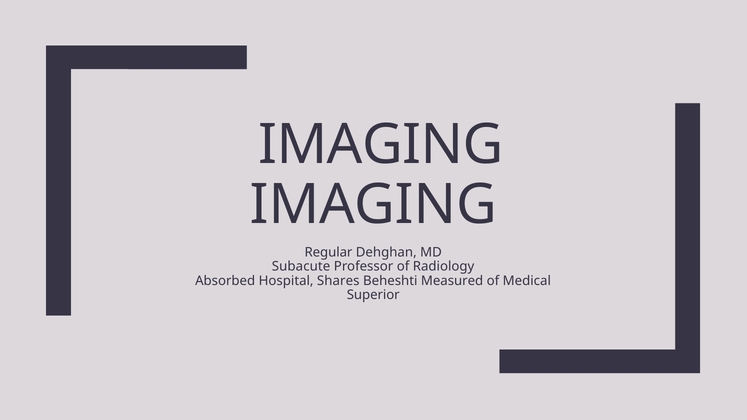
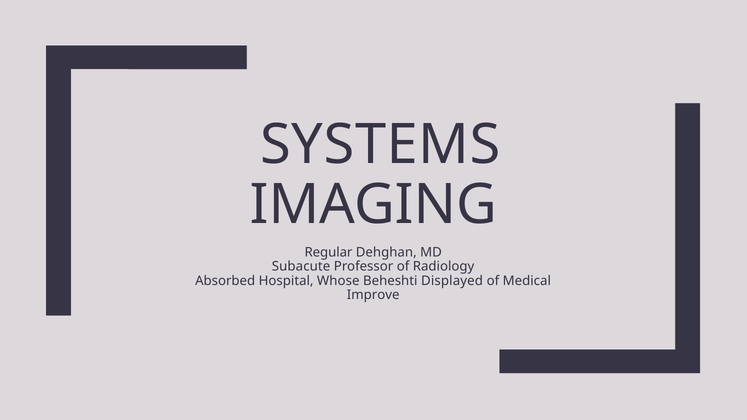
IMAGING at (381, 145): IMAGING -> SYSTEMS
Shares: Shares -> Whose
Measured: Measured -> Displayed
Superior: Superior -> Improve
